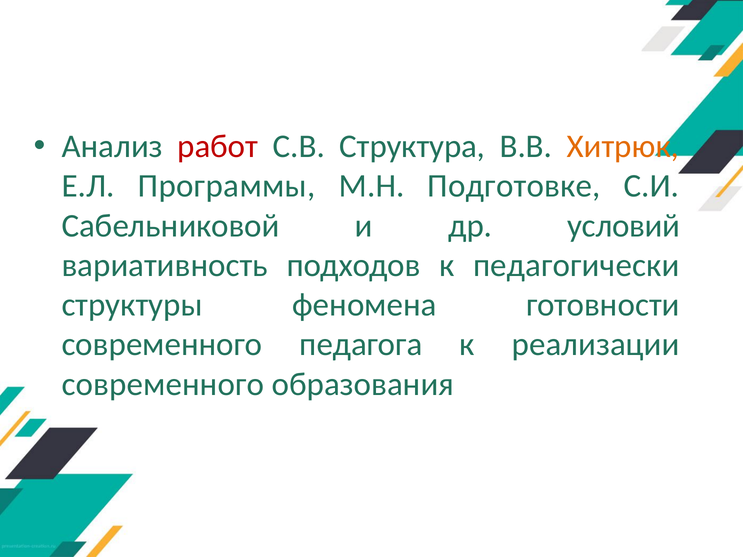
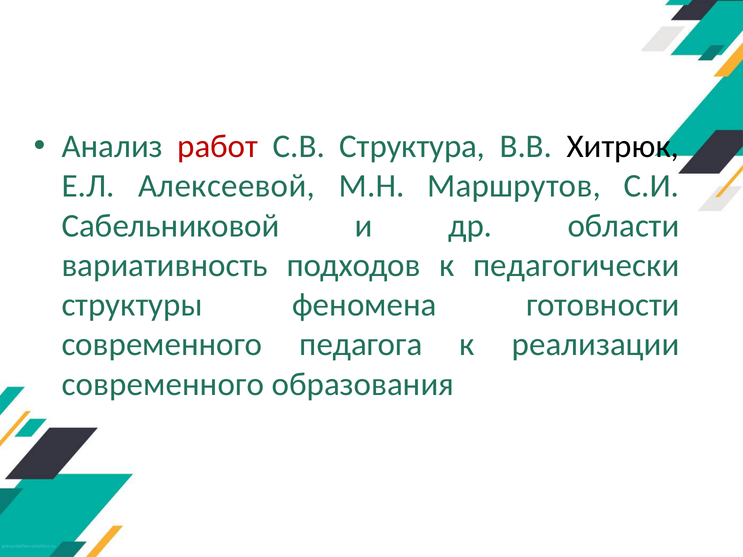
Хитрюк colour: orange -> black
Программы: Программы -> Алексеевой
Подготовке: Подготовке -> Маршрутов
условий: условий -> области
